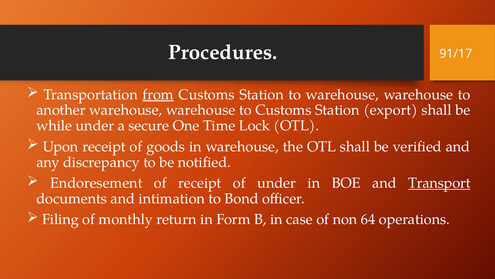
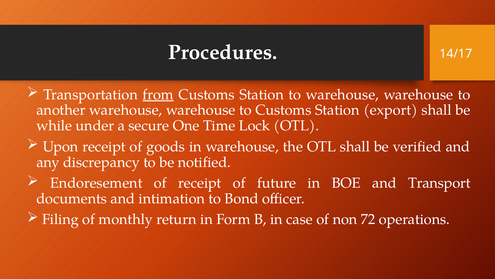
91/17: 91/17 -> 14/17
of under: under -> future
Transport underline: present -> none
64: 64 -> 72
